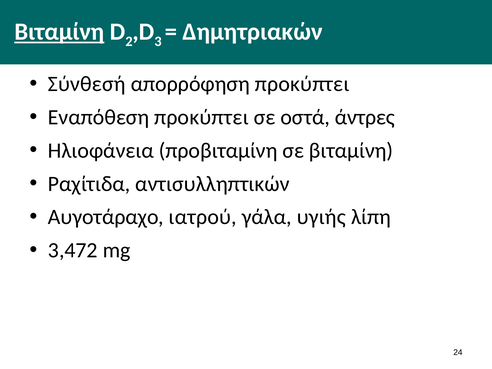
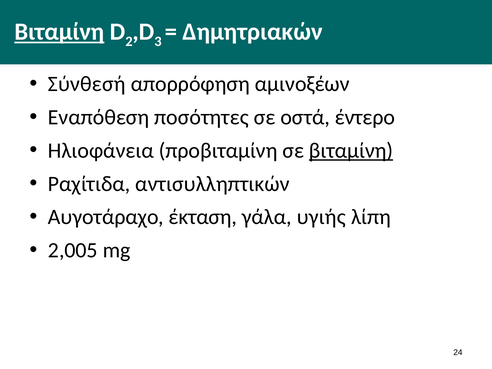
απορρόφηση προκύπτει: προκύπτει -> αμινοξέων
Εναπόθεση προκύπτει: προκύπτει -> ποσότητες
άντρες: άντρες -> έντερο
βιταμίνη at (351, 151) underline: none -> present
ιατρού: ιατρού -> έκταση
3,472: 3,472 -> 2,005
